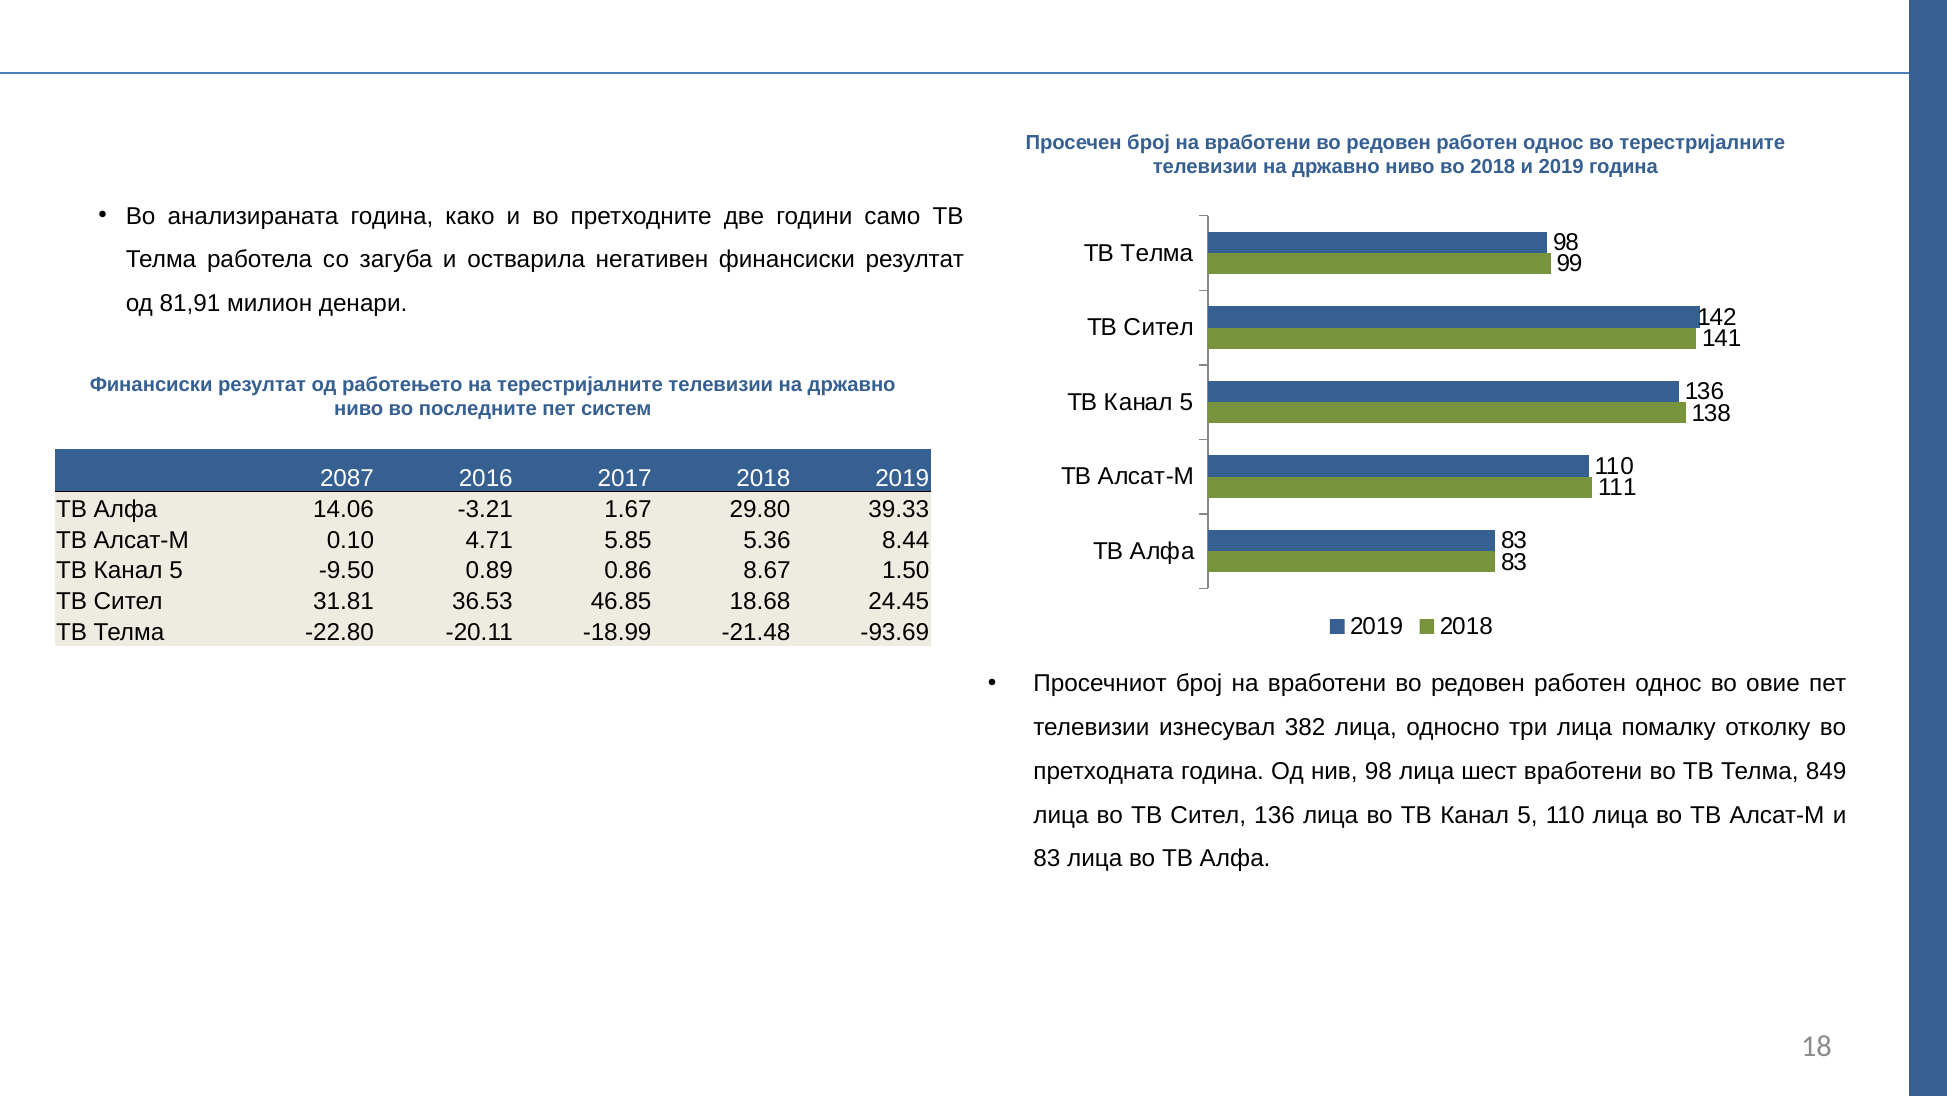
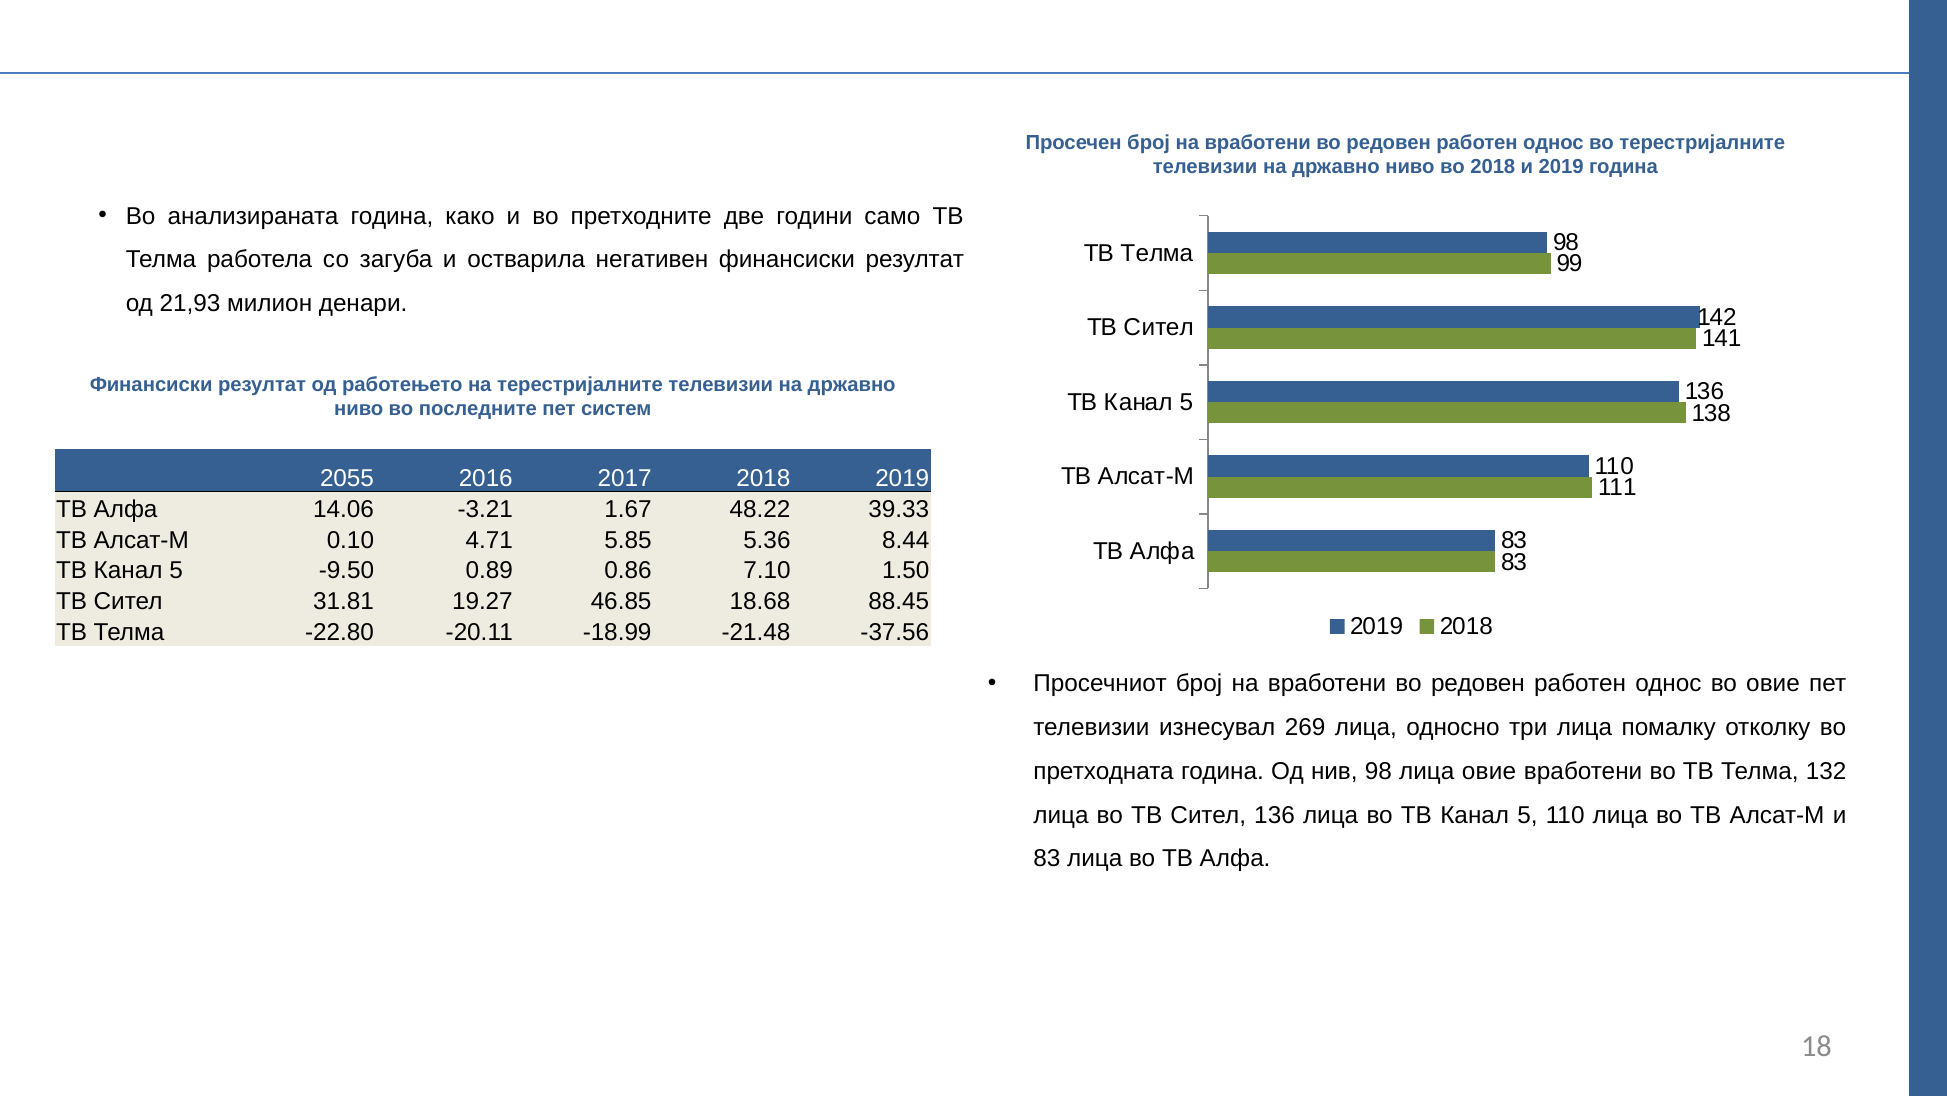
81,91: 81,91 -> 21,93
2087: 2087 -> 2055
29.80: 29.80 -> 48.22
8.67: 8.67 -> 7.10
36.53: 36.53 -> 19.27
24.45: 24.45 -> 88.45
-93.69: -93.69 -> -37.56
382: 382 -> 269
лица шест: шест -> овие
849: 849 -> 132
